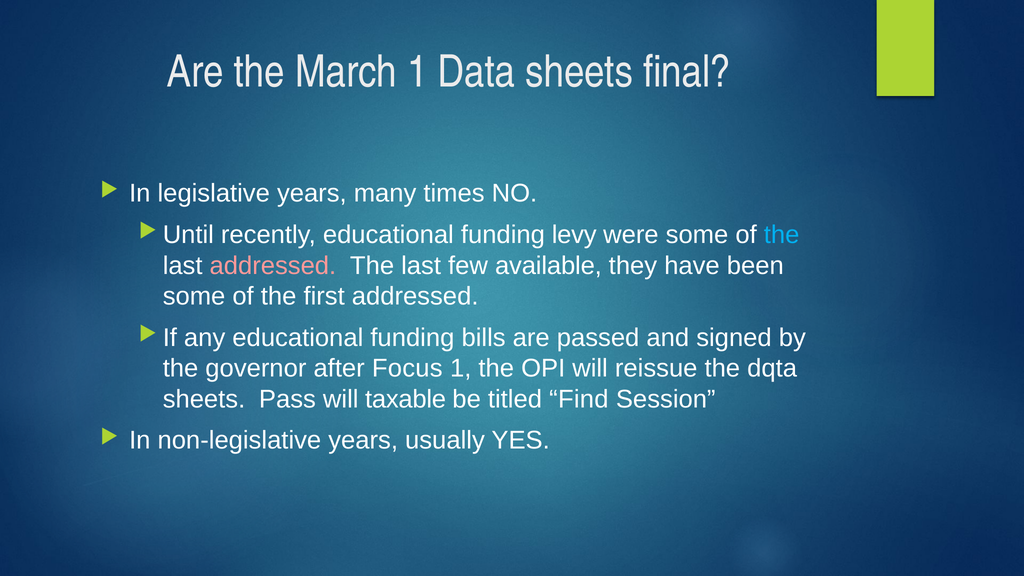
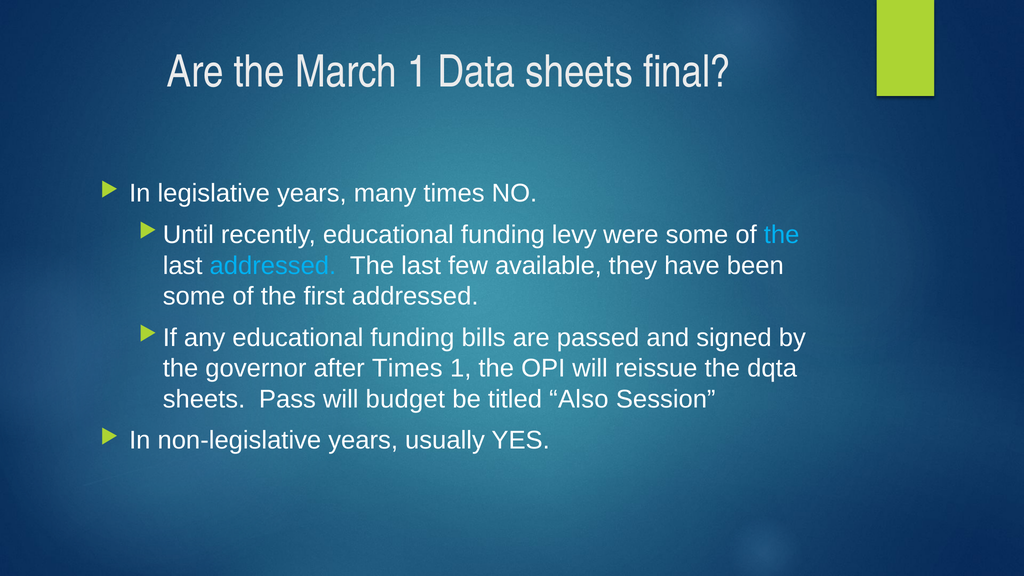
addressed at (273, 266) colour: pink -> light blue
after Focus: Focus -> Times
taxable: taxable -> budget
Find: Find -> Also
